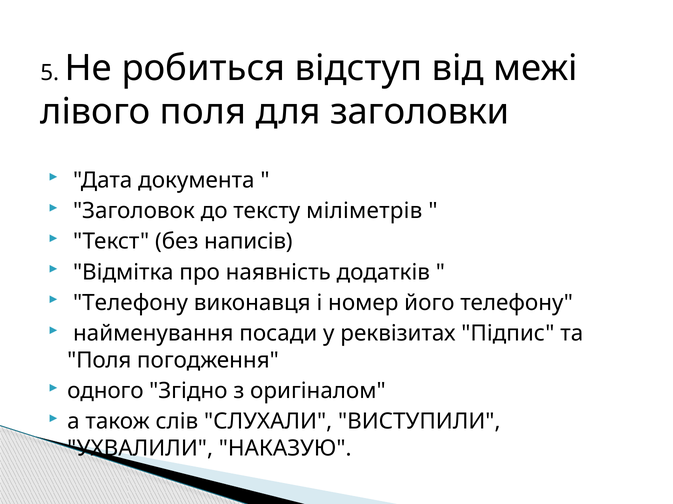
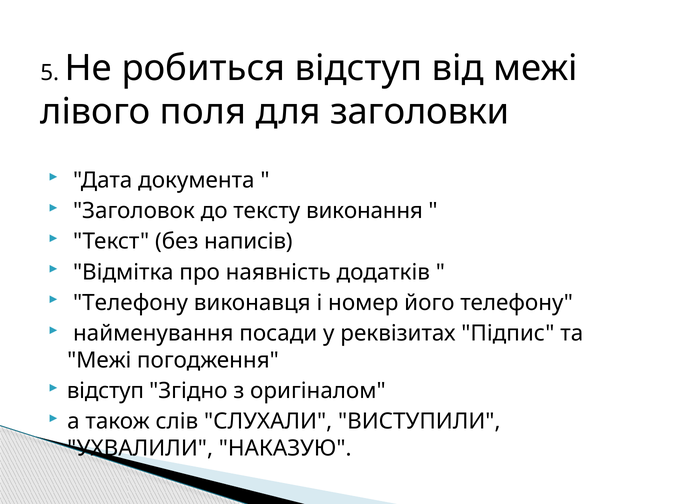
міліметрів: міліметрів -> виконання
Поля at (99, 361): Поля -> Межі
одного at (105, 391): одного -> відступ
